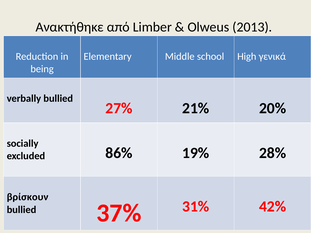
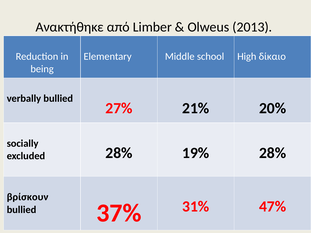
γενικά: γενικά -> δίκαιο
excluded 86%: 86% -> 28%
42%: 42% -> 47%
